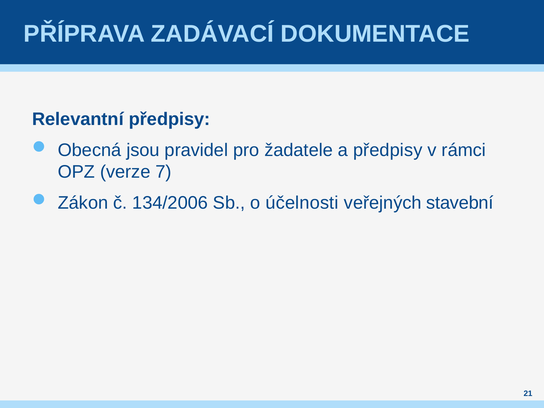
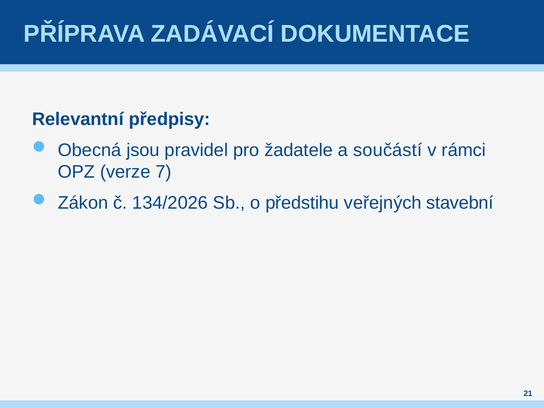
a předpisy: předpisy -> součástí
134/2006: 134/2006 -> 134/2026
účelnosti: účelnosti -> předstihu
